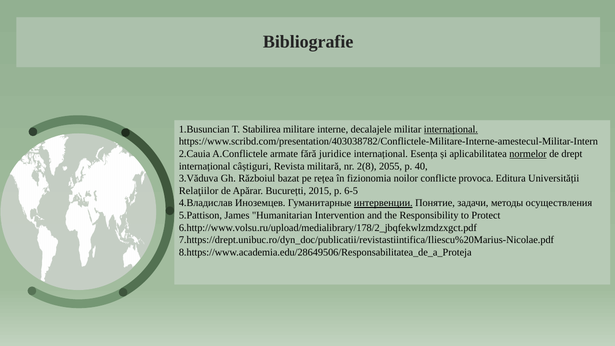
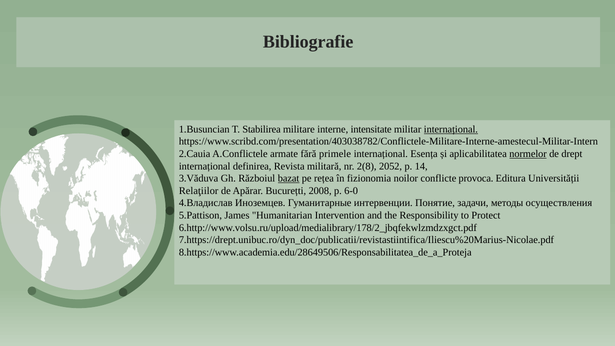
decalajele: decalajele -> intensitate
juridice: juridice -> primele
câștiguri: câștiguri -> definirea
2055: 2055 -> 2052
40: 40 -> 14
bazat underline: none -> present
2015: 2015 -> 2008
6-5: 6-5 -> 6-0
интервенции underline: present -> none
